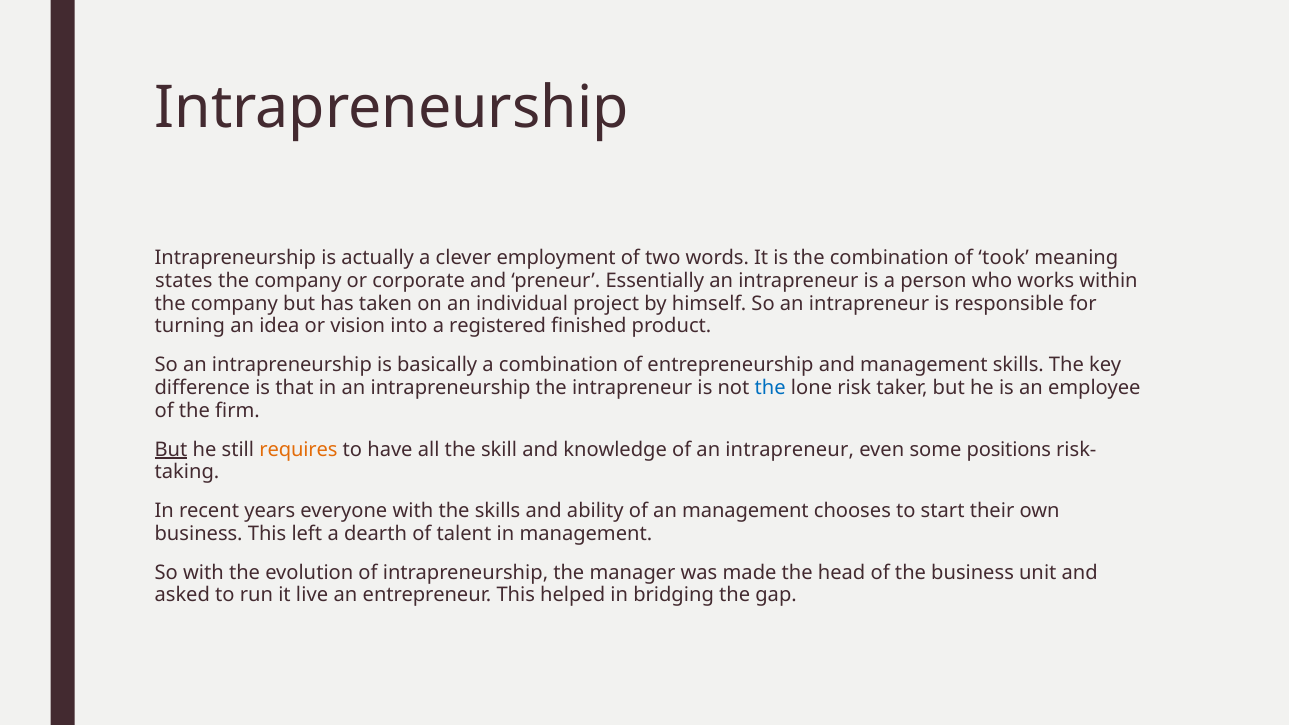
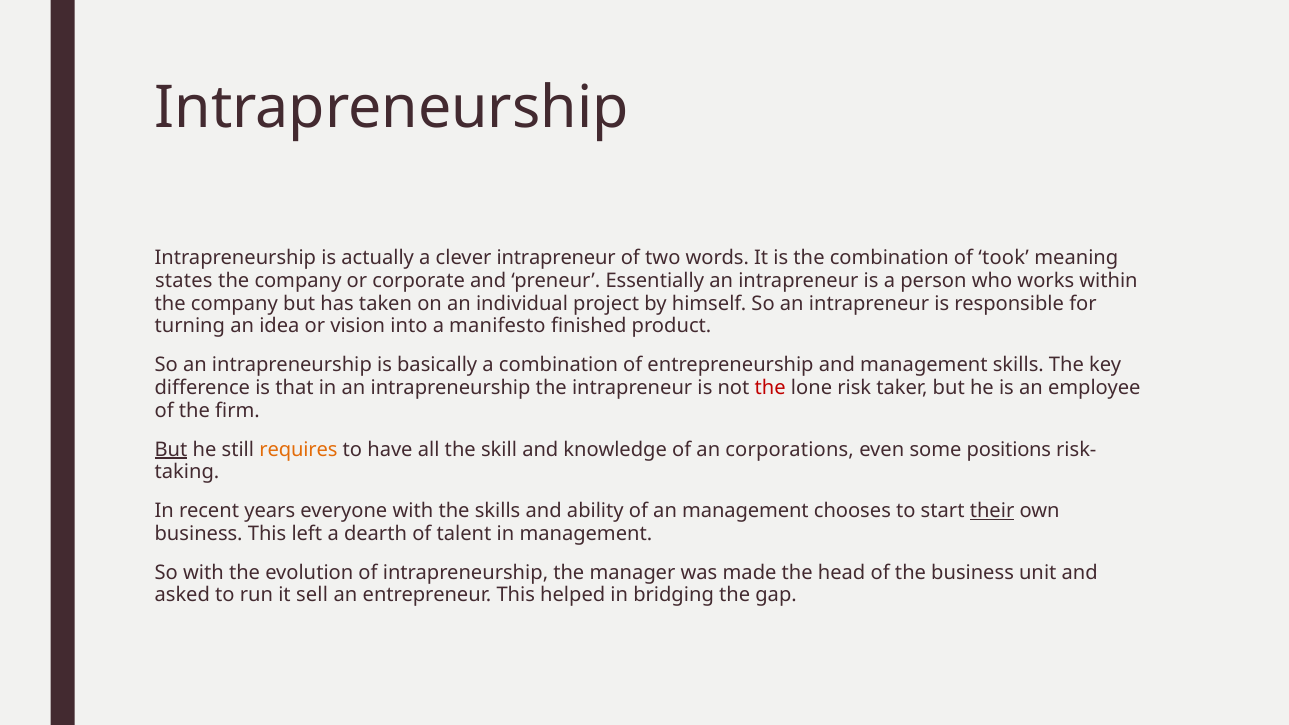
clever employment: employment -> intrapreneur
registered: registered -> manifesto
the at (770, 388) colour: blue -> red
of an intrapreneur: intrapreneur -> corporations
their underline: none -> present
live: live -> sell
